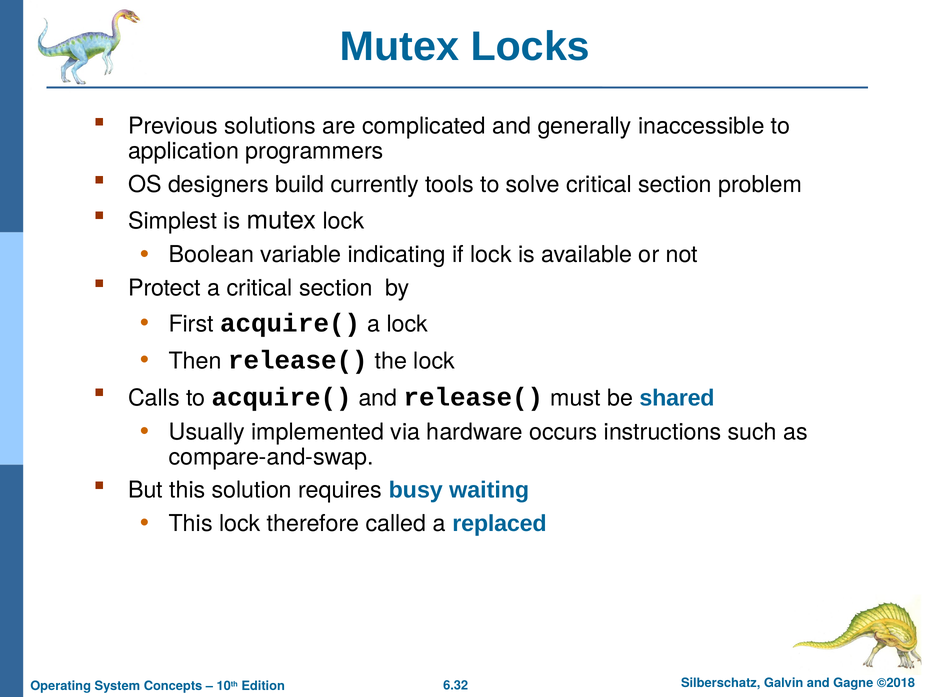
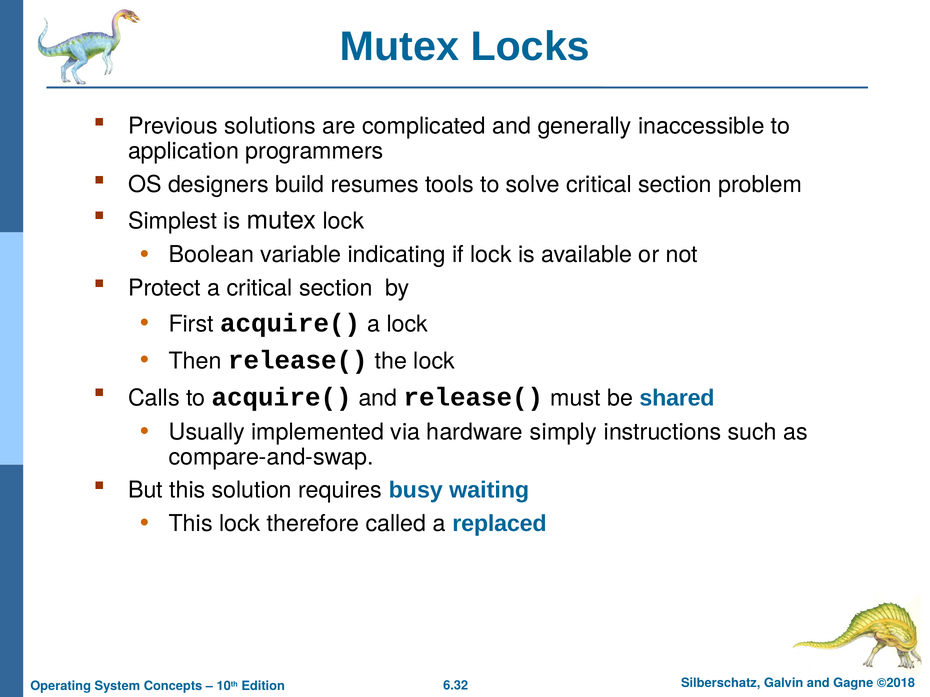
currently: currently -> resumes
occurs: occurs -> simply
